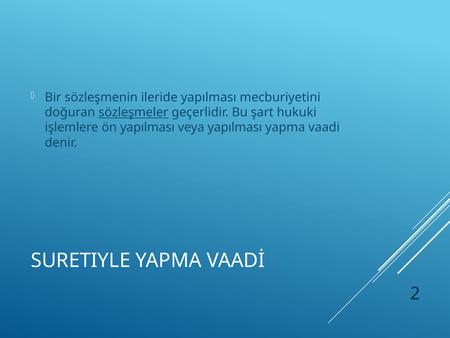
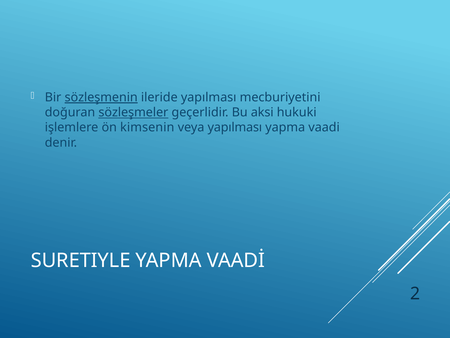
sözleşmenin underline: none -> present
şart: şart -> aksi
ön yapılması: yapılması -> kimsenin
